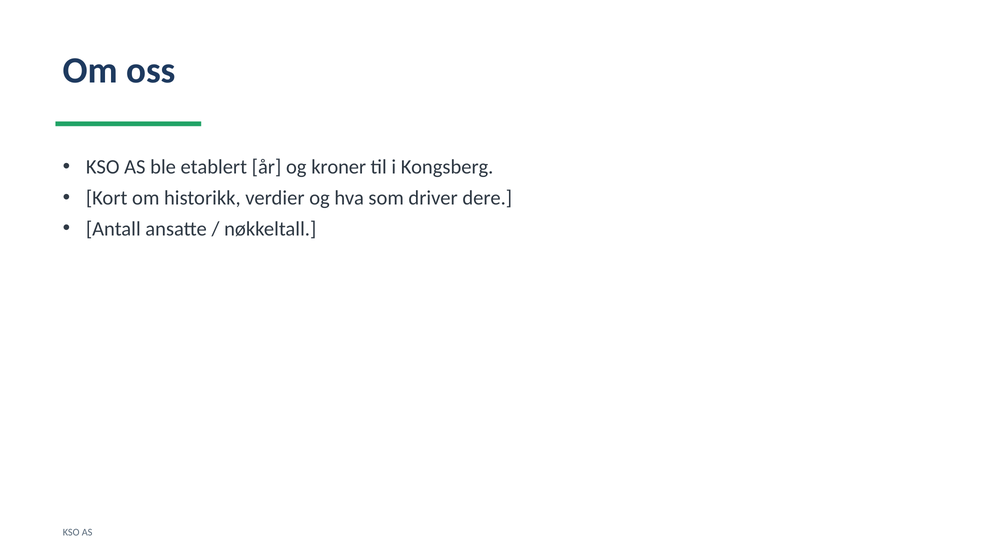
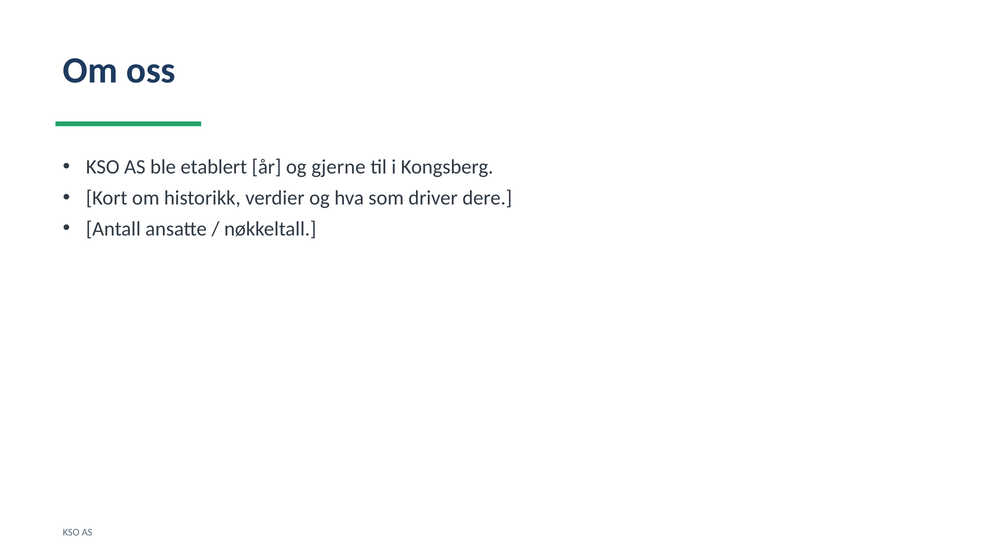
kroner: kroner -> gjerne
